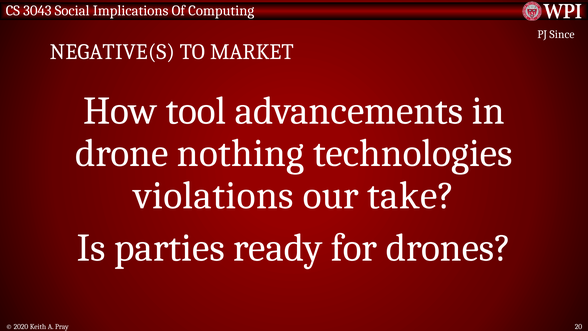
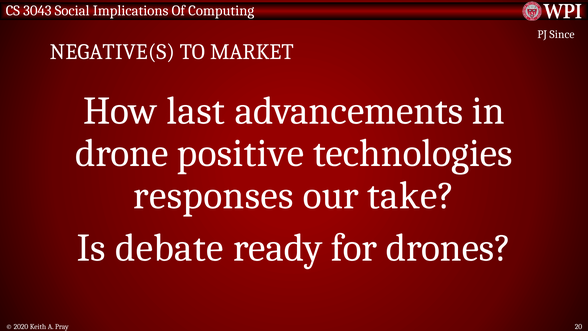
tool: tool -> last
nothing: nothing -> positive
violations: violations -> responses
parties: parties -> debate
